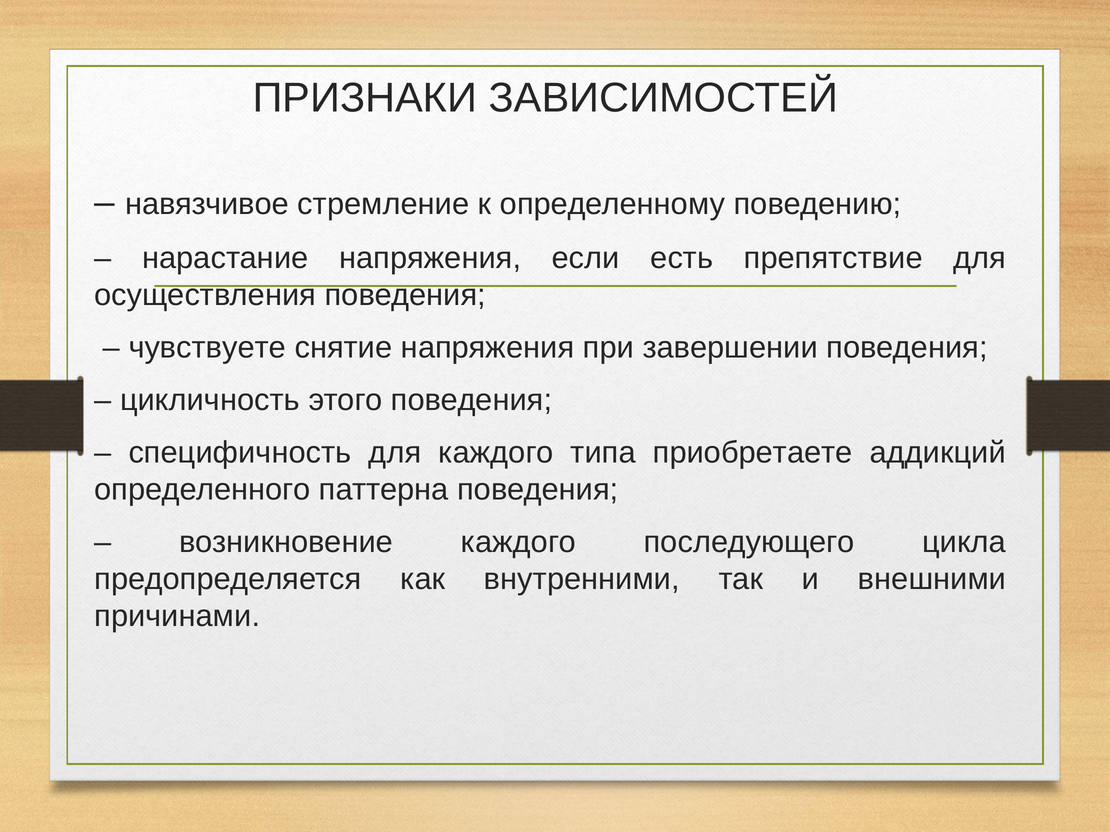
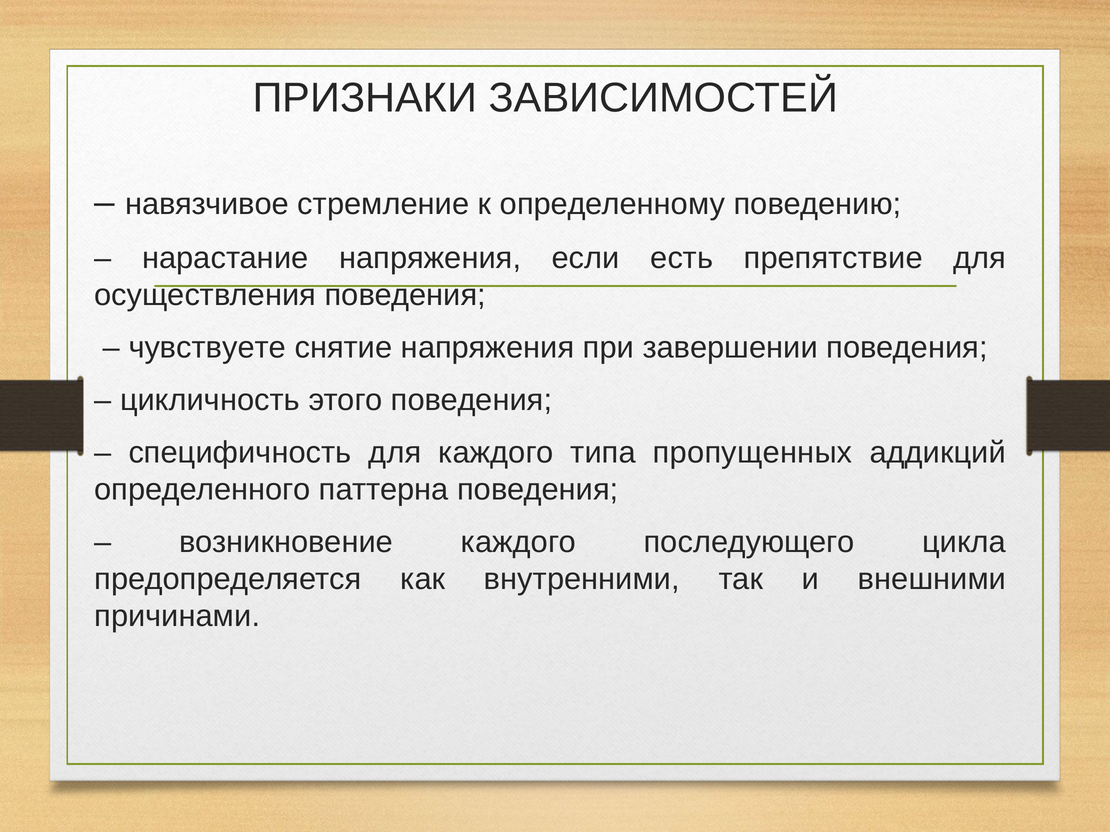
приобретаете: приобретаете -> пропущенных
